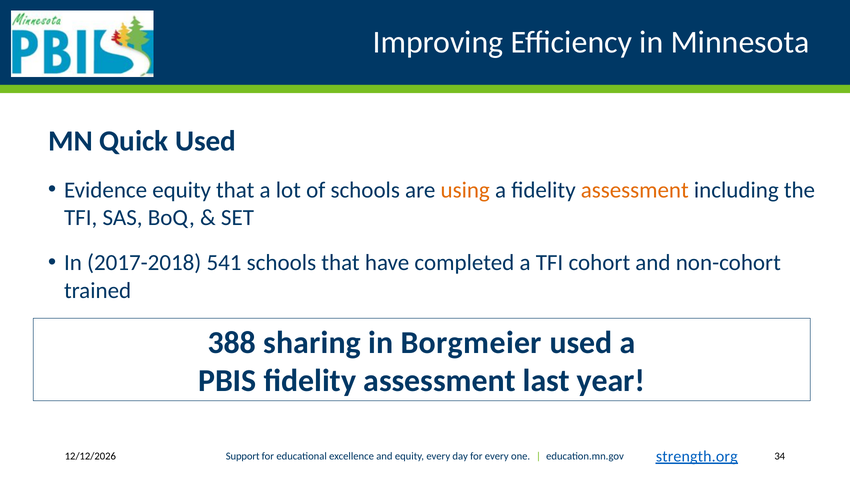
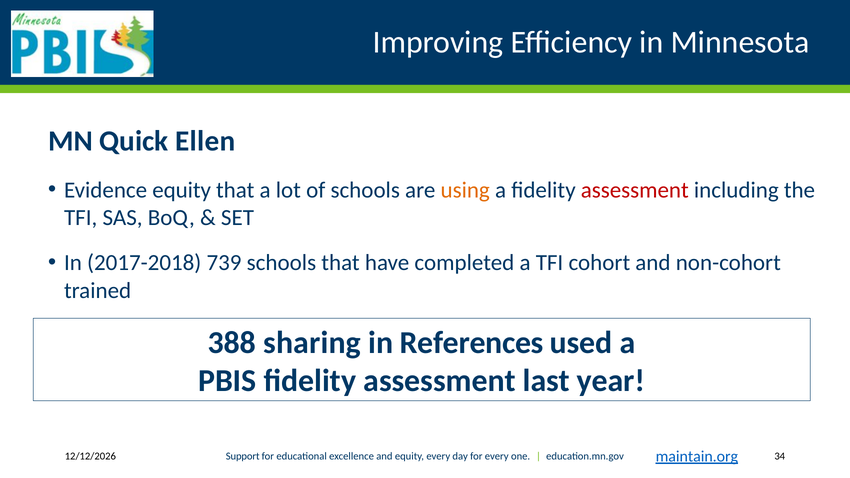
Quick Used: Used -> Ellen
assessment at (635, 190) colour: orange -> red
541: 541 -> 739
Borgmeier: Borgmeier -> References
strength.org: strength.org -> maintain.org
